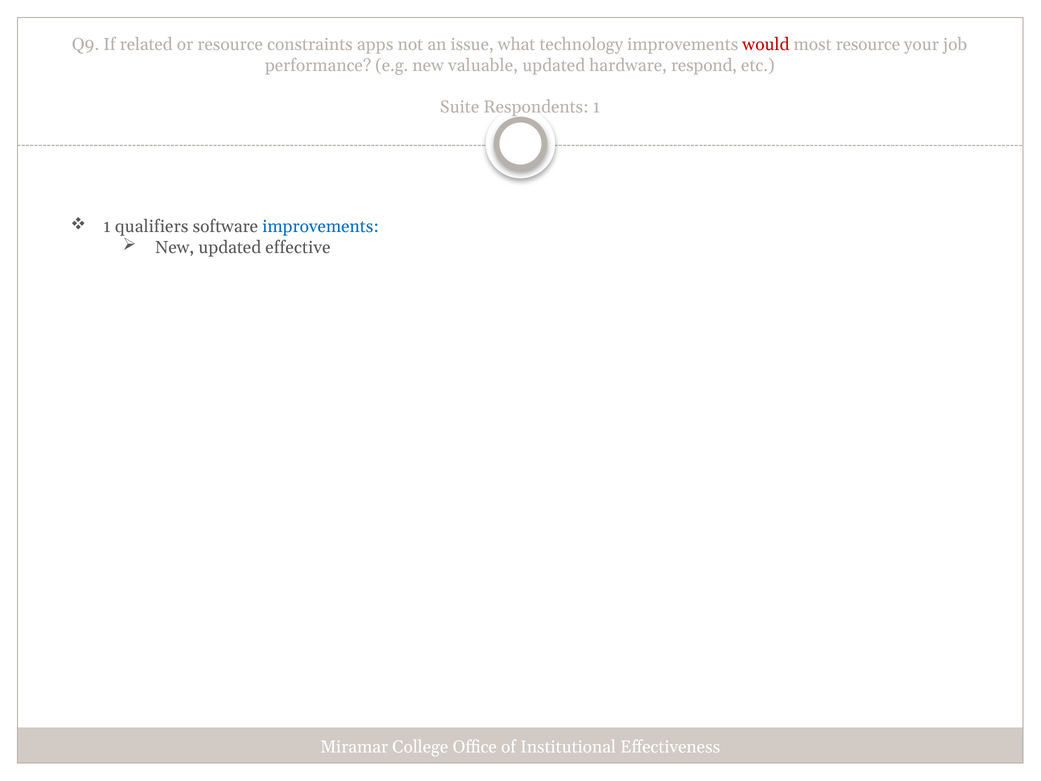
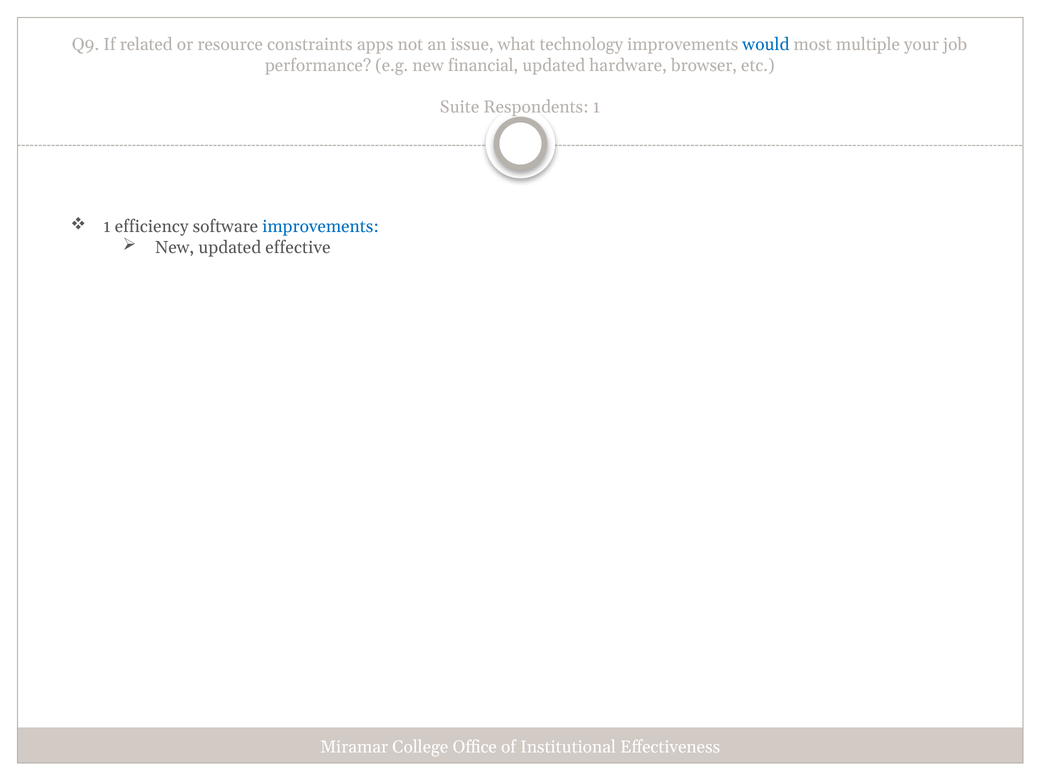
would colour: red -> blue
most resource: resource -> multiple
valuable: valuable -> financial
respond: respond -> browser
qualifiers: qualifiers -> efficiency
